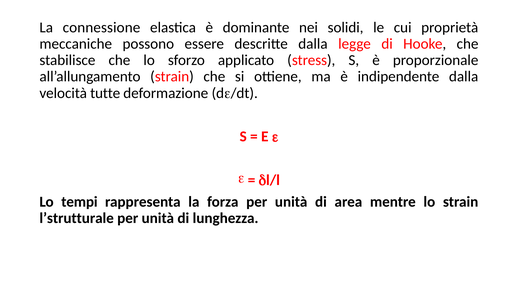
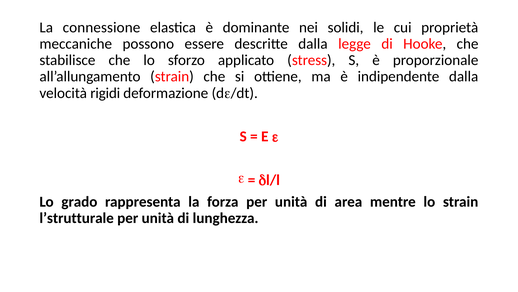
tutte: tutte -> rigidi
tempi: tempi -> grado
